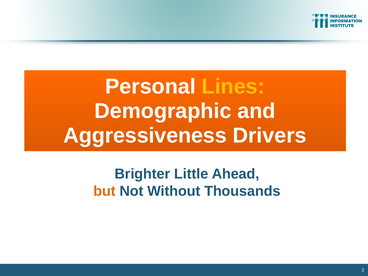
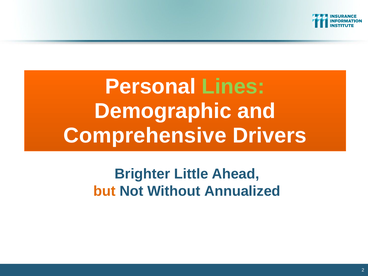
Lines colour: yellow -> light green
Aggressiveness: Aggressiveness -> Comprehensive
Thousands: Thousands -> Annualized
